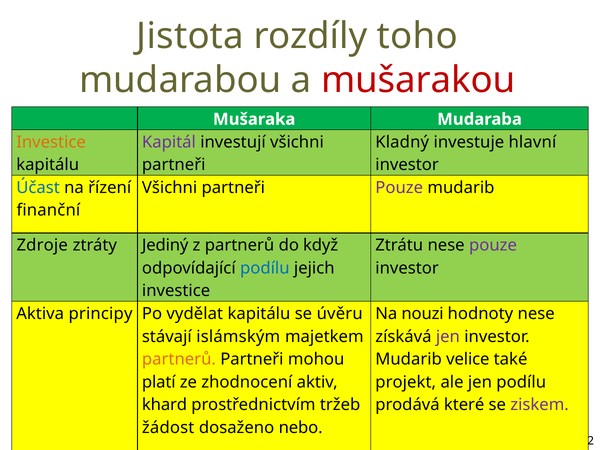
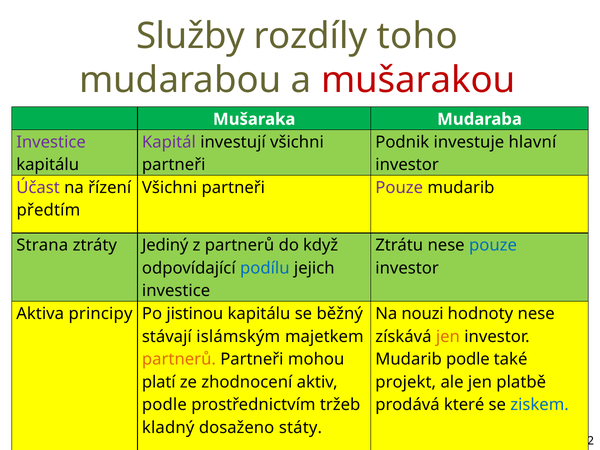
Jistota: Jistota -> Služby
Investice at (51, 142) colour: orange -> purple
Kladný: Kladný -> Podnik
Účast colour: blue -> purple
finanční: finanční -> předtím
Zdroje: Zdroje -> Strana
pouze at (493, 245) colour: purple -> blue
vydělat: vydělat -> jistinou
úvěru: úvěru -> běžný
jen at (448, 337) colour: purple -> orange
Mudarib velice: velice -> podle
jen podílu: podílu -> platbě
khard at (165, 405): khard -> podle
ziskem colour: purple -> blue
žádost: žádost -> kladný
nebo: nebo -> státy
